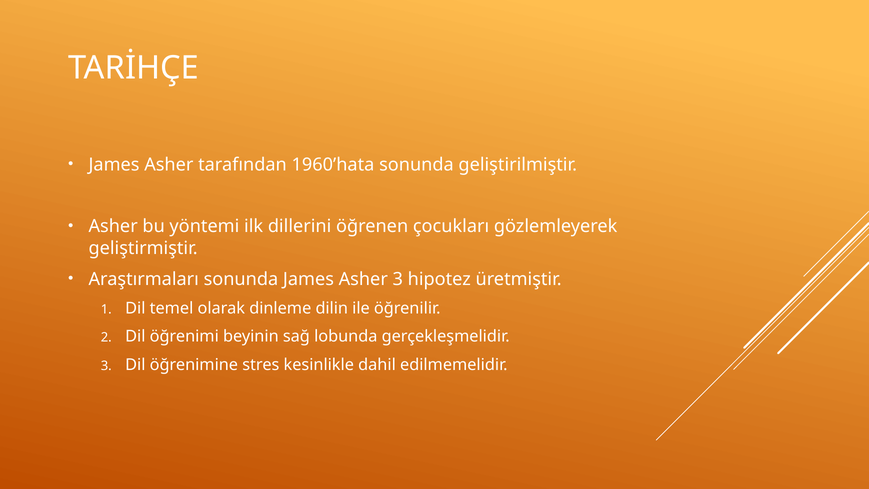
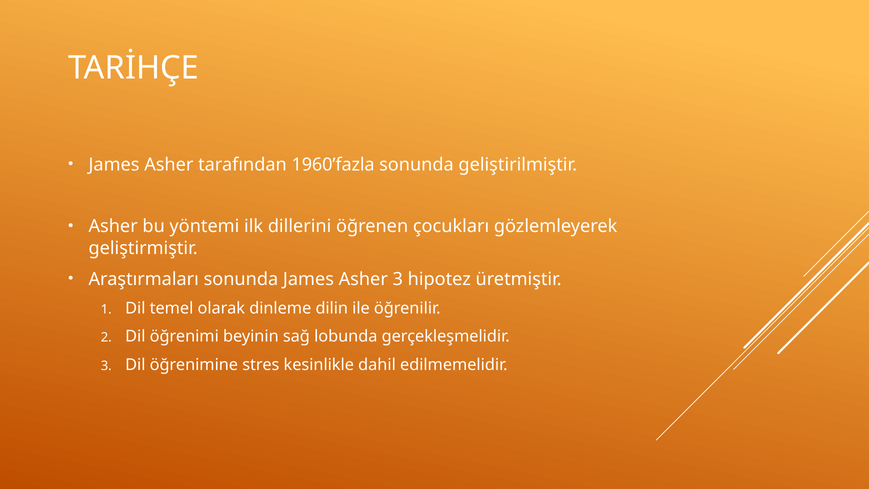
1960’hata: 1960’hata -> 1960’fazla
